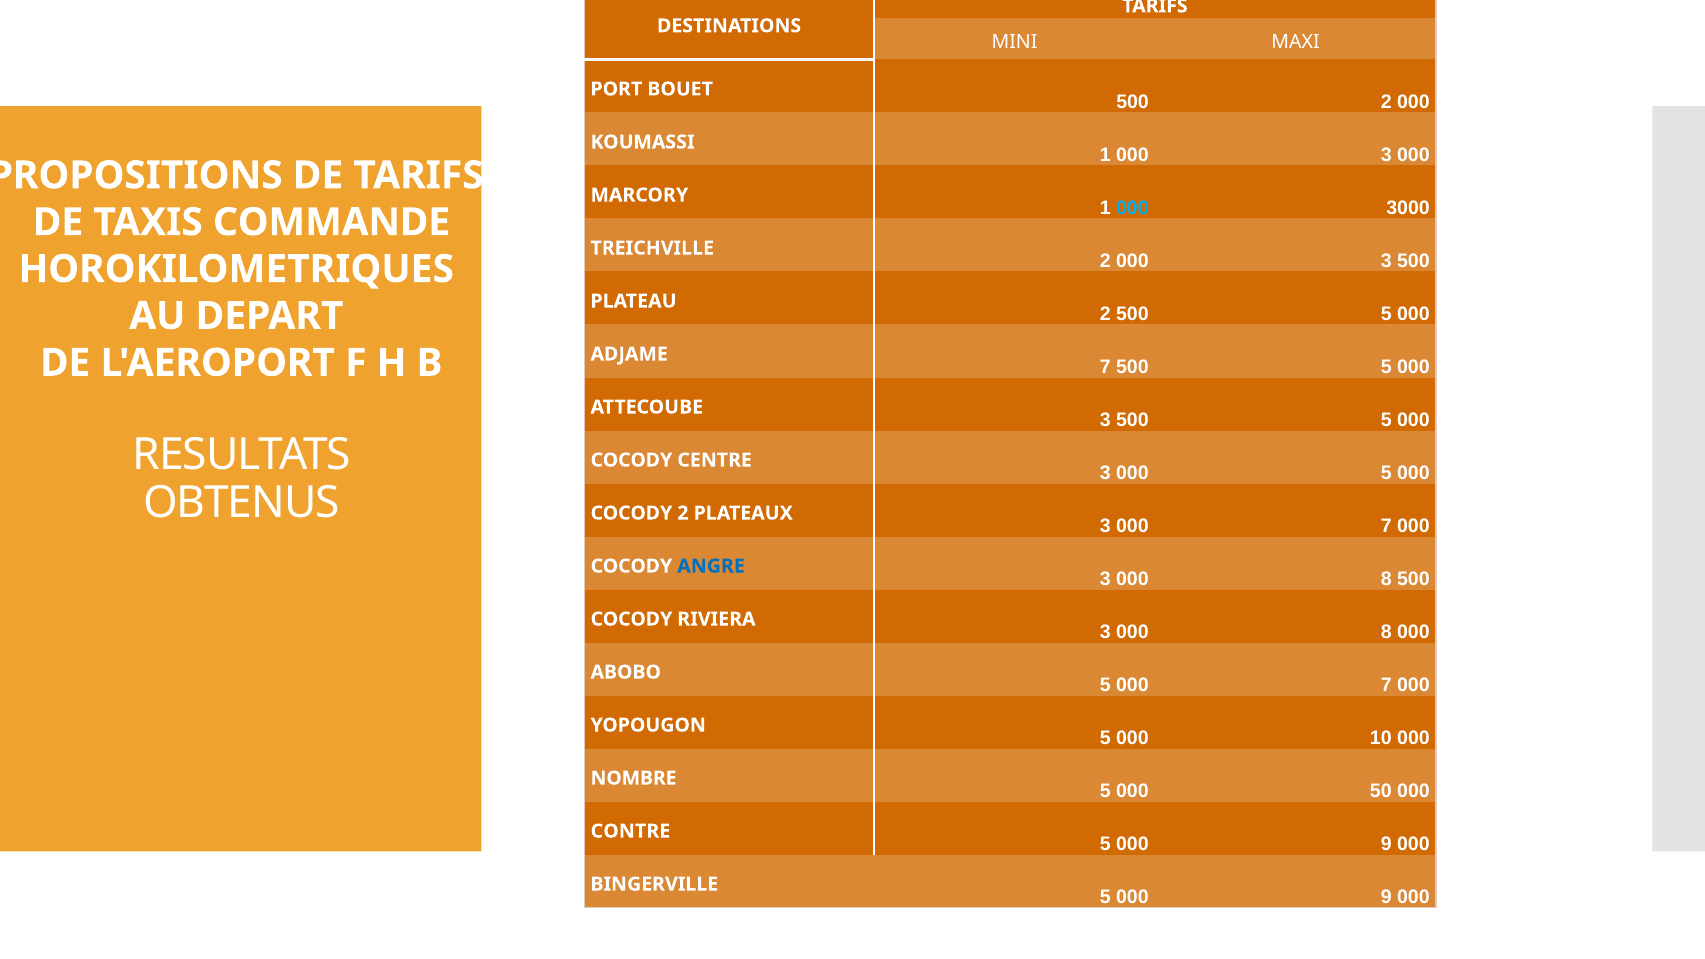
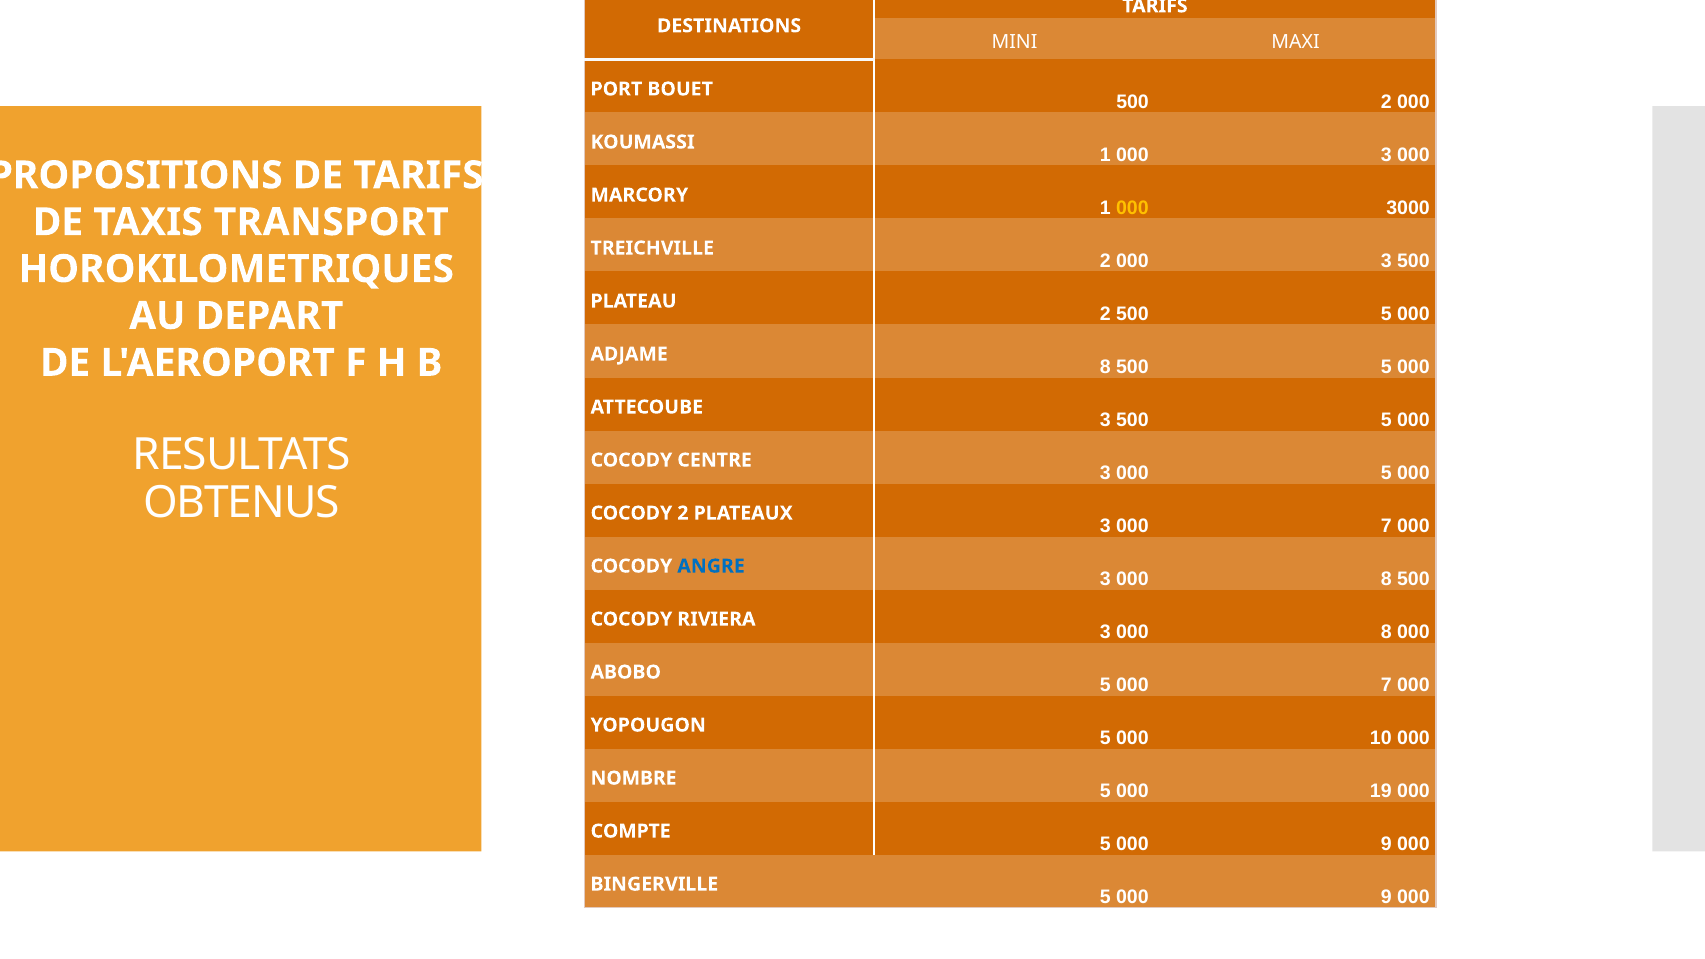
000 at (1132, 208) colour: light blue -> yellow
COMMANDE: COMMANDE -> TRANSPORT
ADJAME 7: 7 -> 8
50: 50 -> 19
CONTRE: CONTRE -> COMPTE
